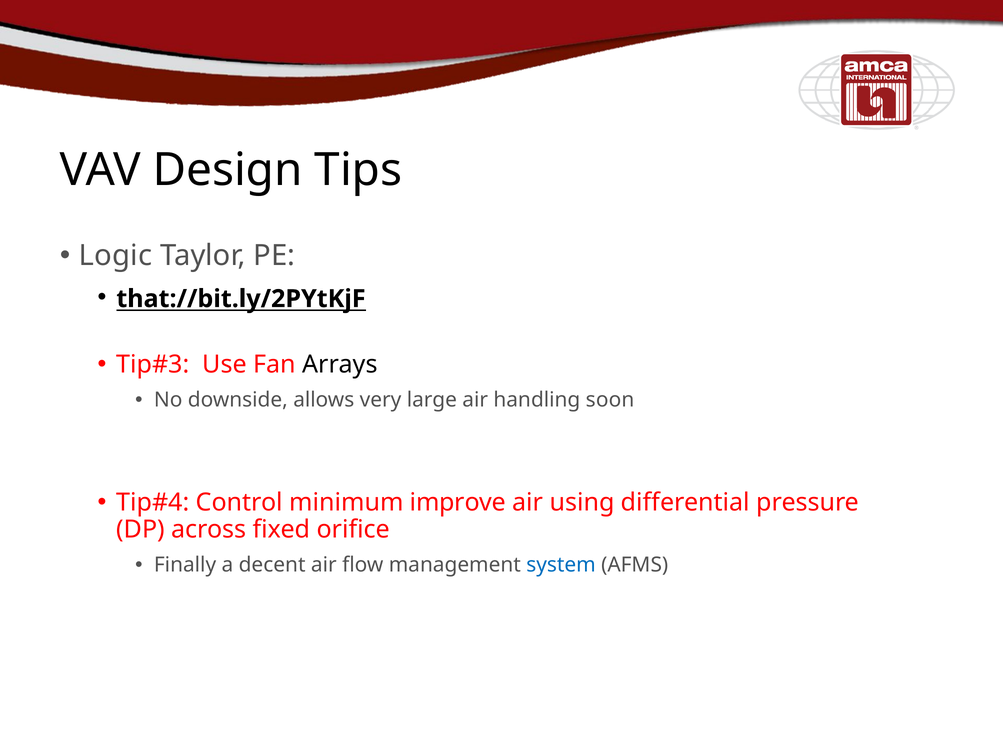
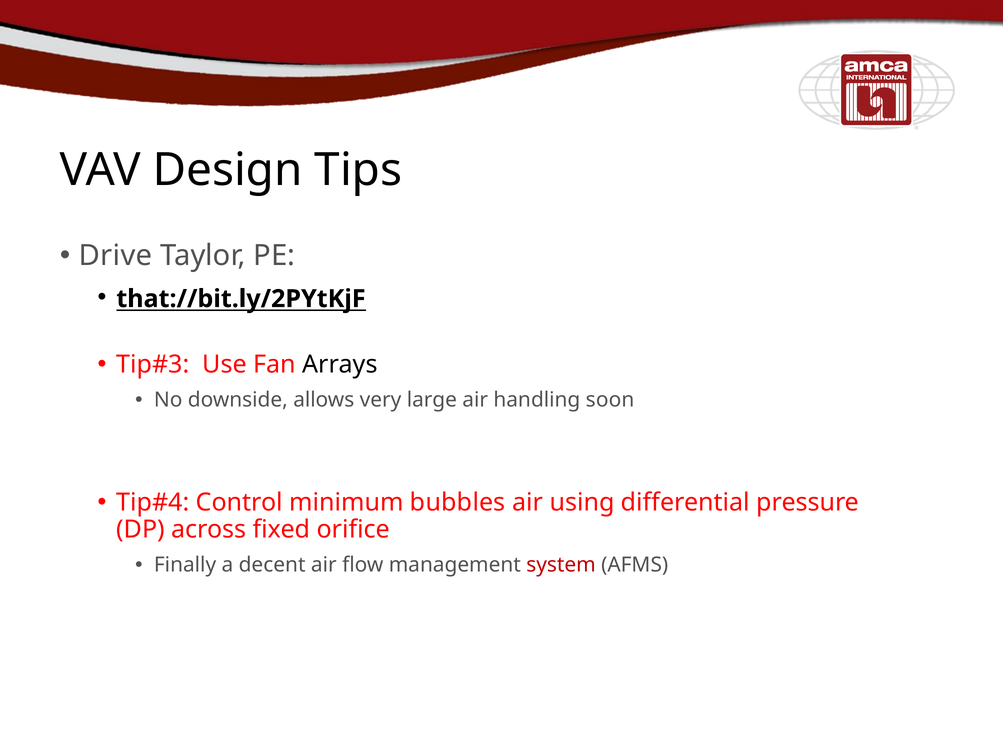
Logic: Logic -> Drive
improve: improve -> bubbles
system colour: blue -> red
